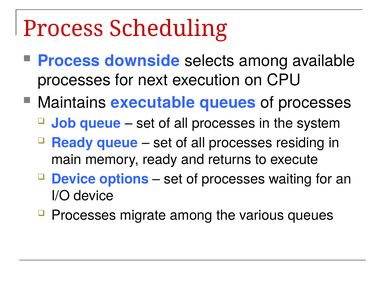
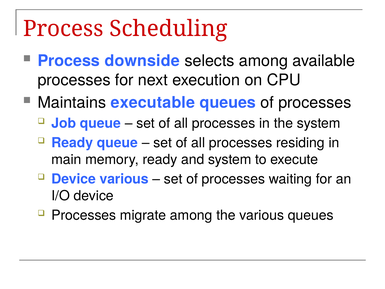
and returns: returns -> system
Device options: options -> various
